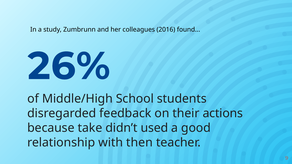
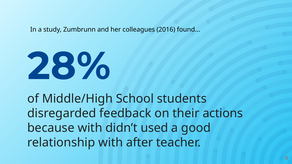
26%: 26% -> 28%
because take: take -> with
then: then -> after
